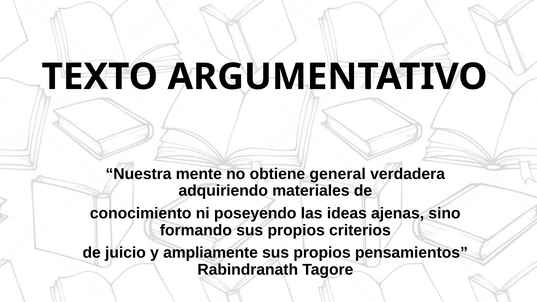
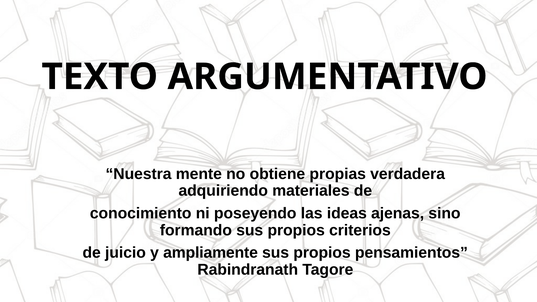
general: general -> propias
